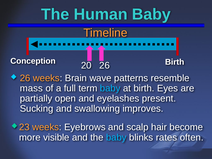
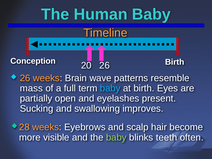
23: 23 -> 28
baby at (116, 137) colour: light blue -> light green
rates: rates -> teeth
